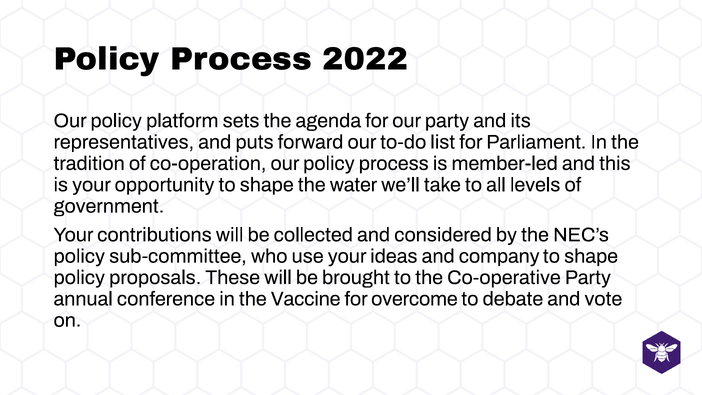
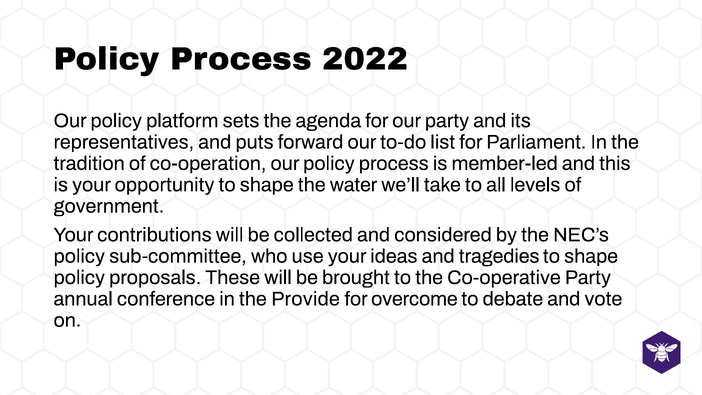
company: company -> tragedies
Vaccine: Vaccine -> Provide
